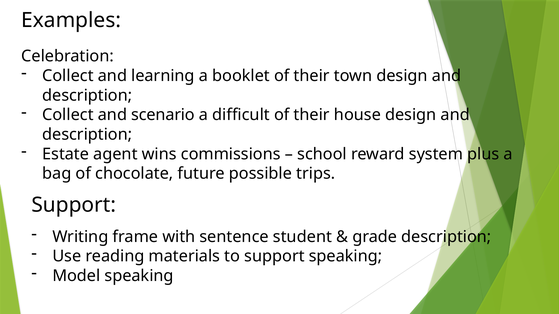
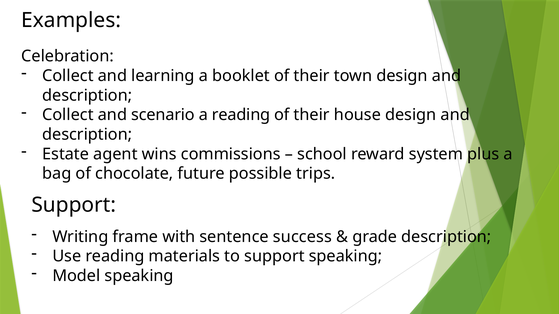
a difficult: difficult -> reading
student: student -> success
